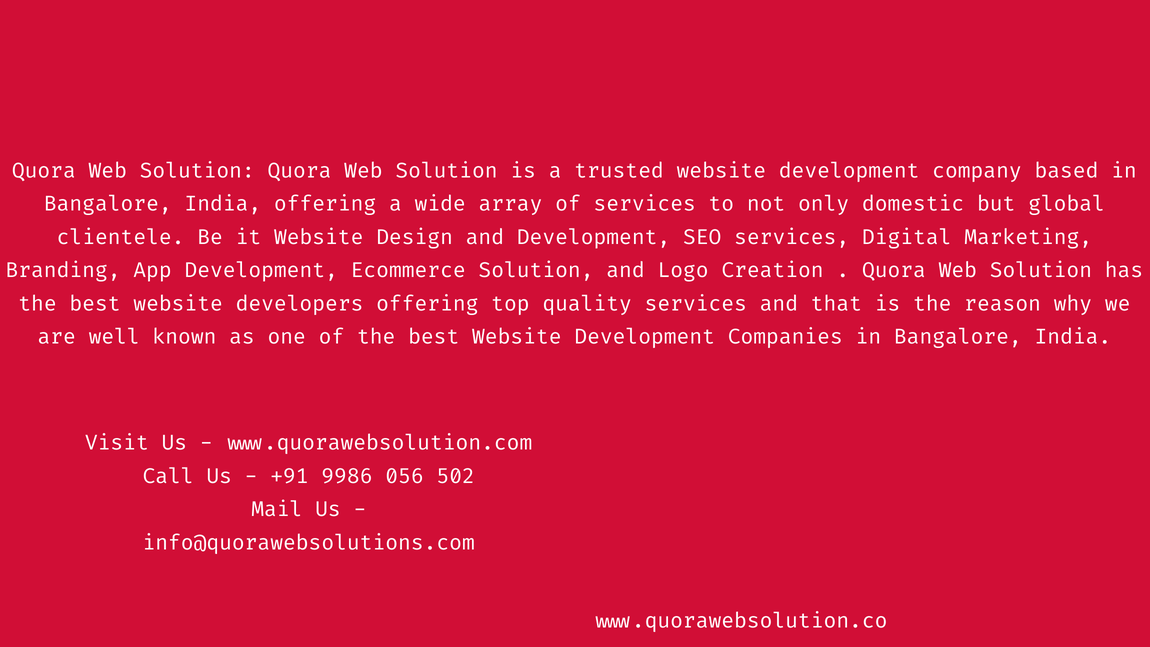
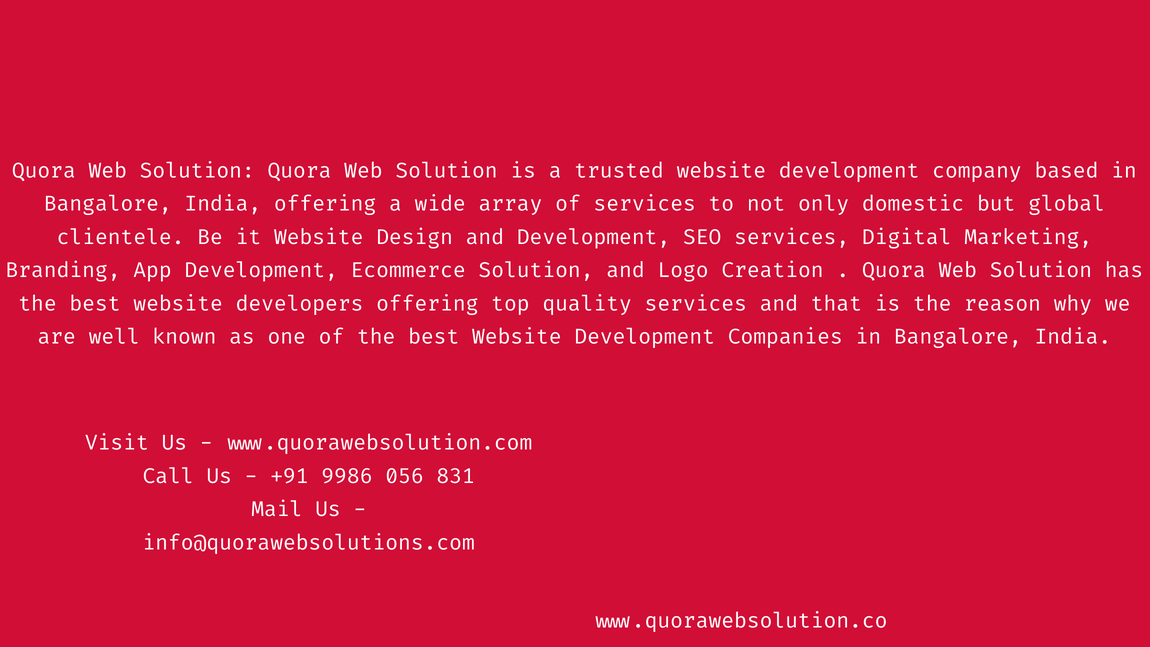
502: 502 -> 831
